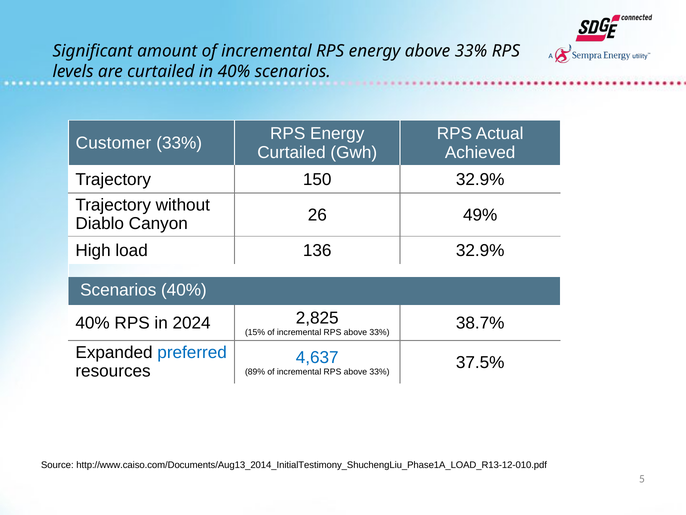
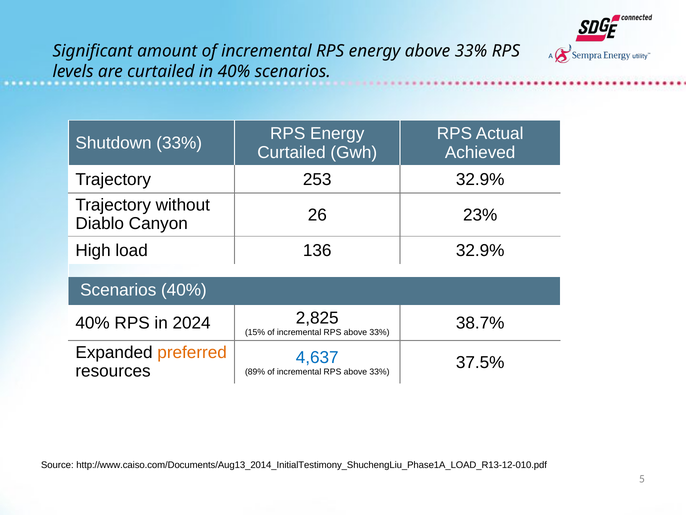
Customer: Customer -> Shutdown
150: 150 -> 253
49%: 49% -> 23%
preferred colour: blue -> orange
